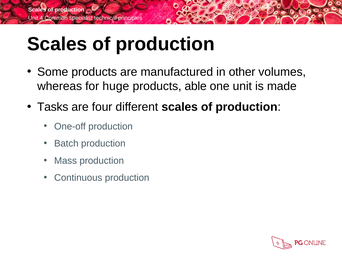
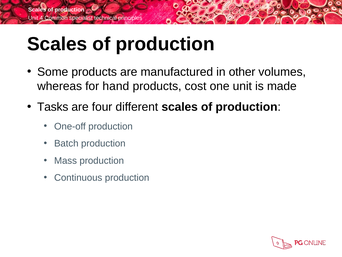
huge: huge -> hand
able: able -> cost
